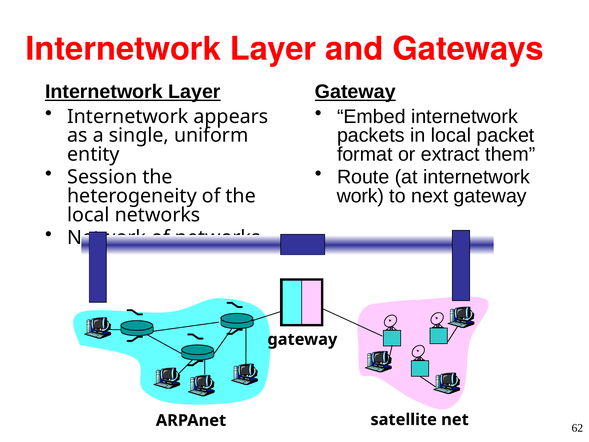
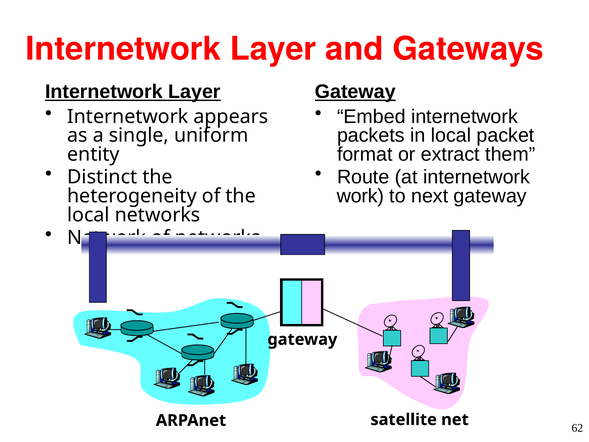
Session: Session -> Distinct
